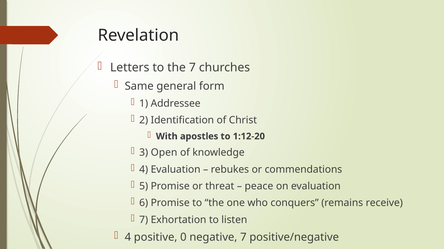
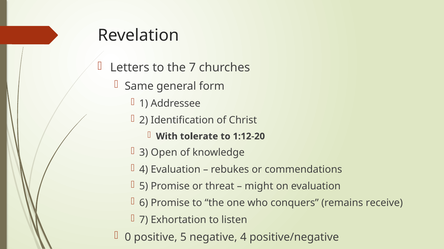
apostles: apostles -> tolerate
peace: peace -> might
4 at (128, 238): 4 -> 0
positive 0: 0 -> 5
negative 7: 7 -> 4
